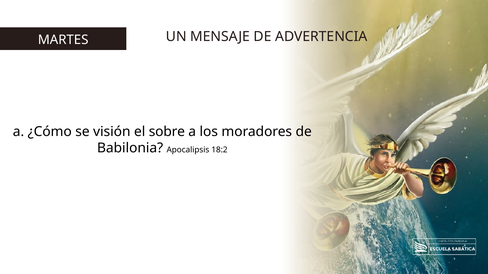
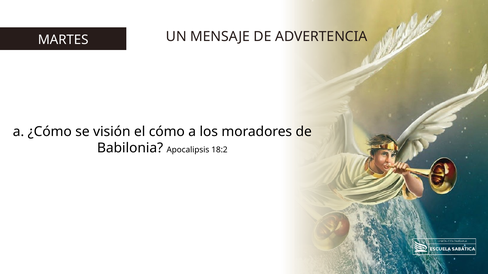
sobre: sobre -> cómo
